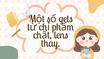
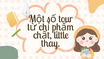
gets: gets -> tour
lens: lens -> little
